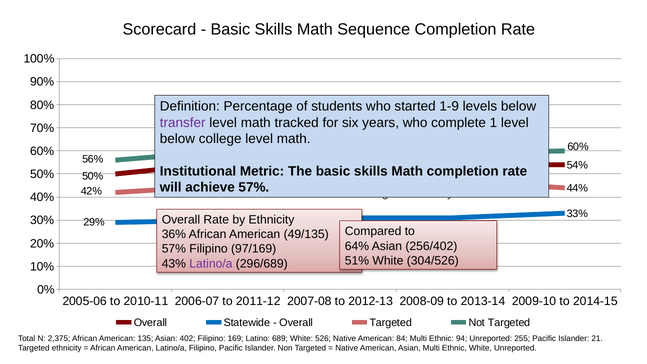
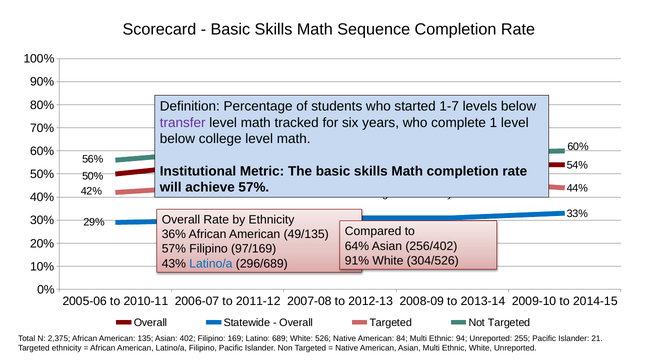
1-9: 1-9 -> 1-7
51%: 51% -> 91%
Latino/a at (211, 263) colour: purple -> blue
